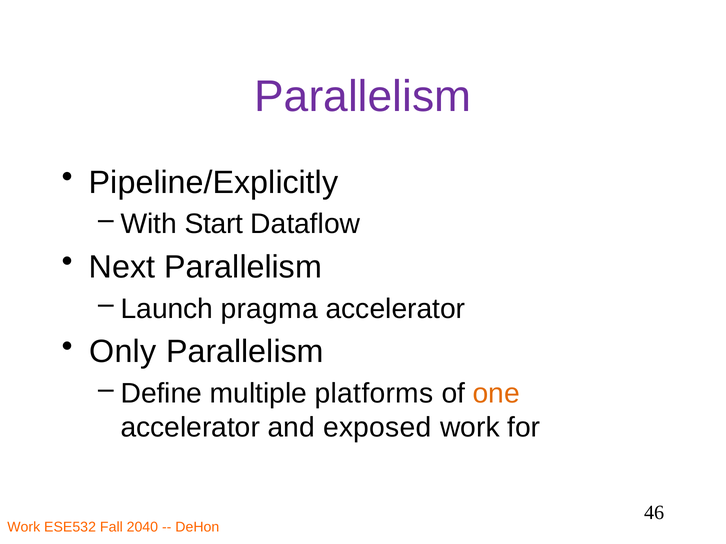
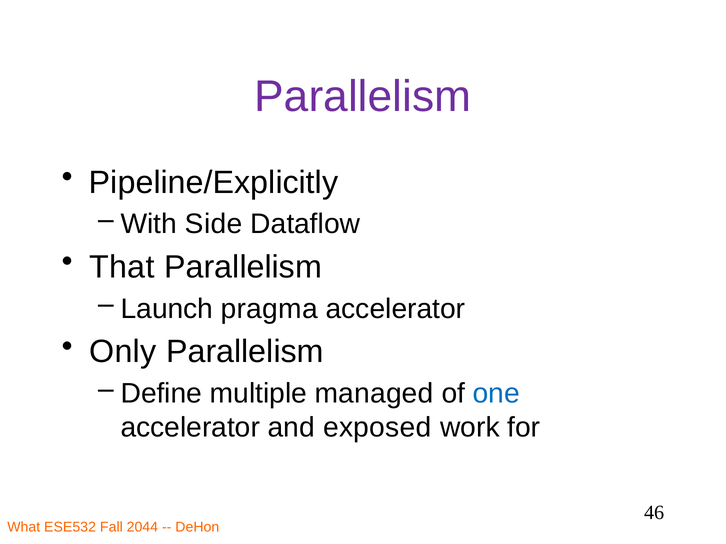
Start: Start -> Side
Next: Next -> That
platforms: platforms -> managed
one colour: orange -> blue
Work at (24, 527): Work -> What
2040: 2040 -> 2044
